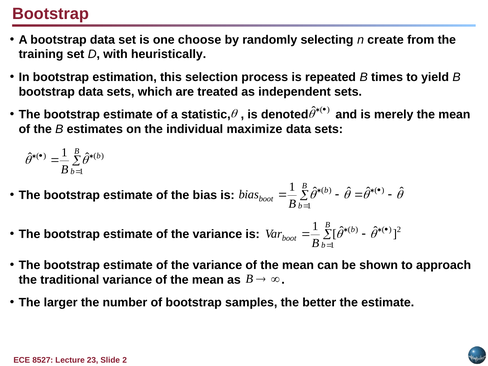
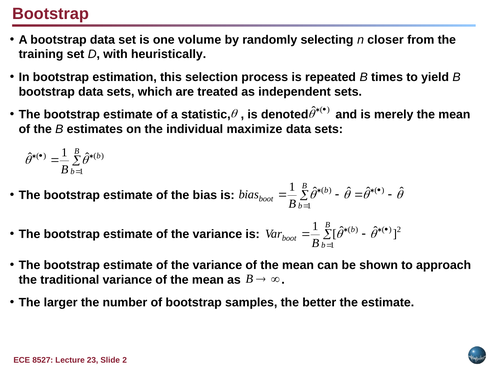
choose: choose -> volume
create: create -> closer
